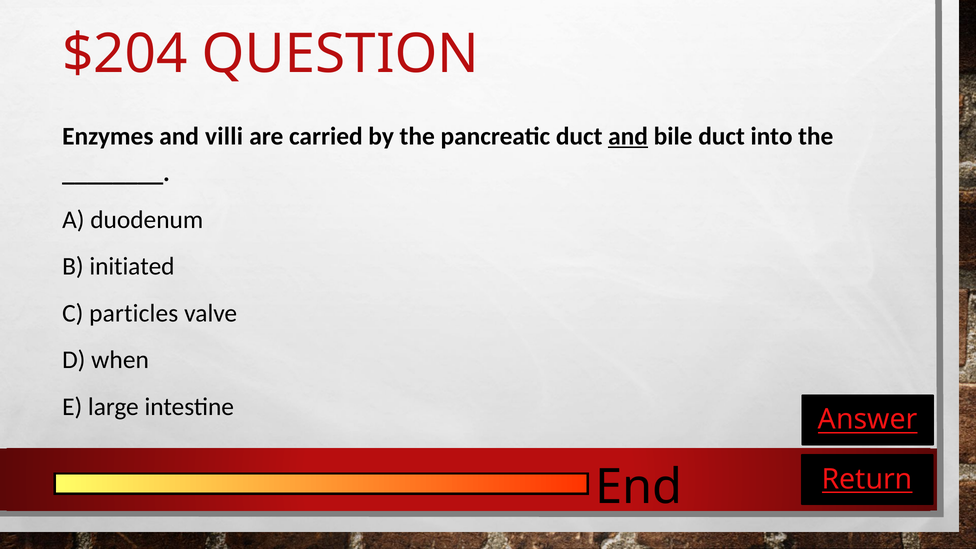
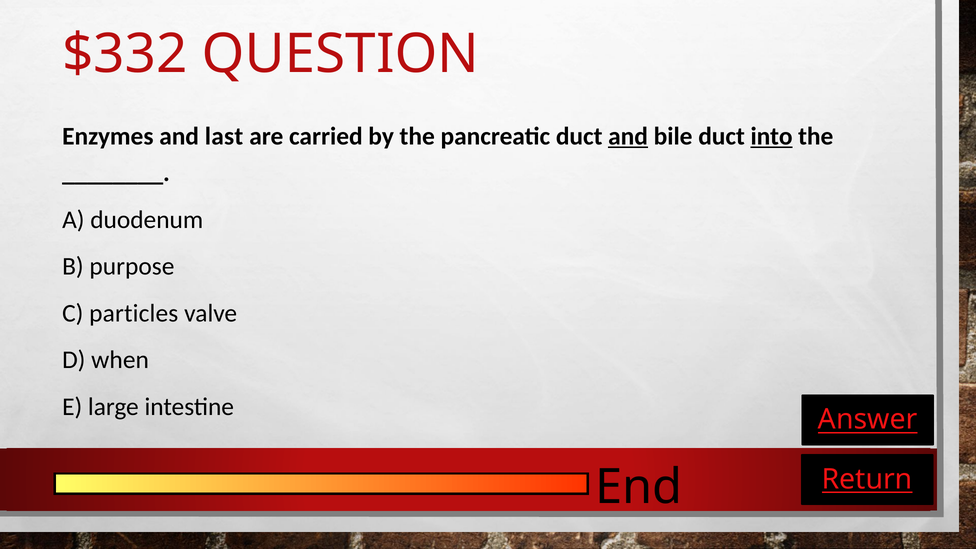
$204: $204 -> $332
villi: villi -> last
into underline: none -> present
initiated: initiated -> purpose
